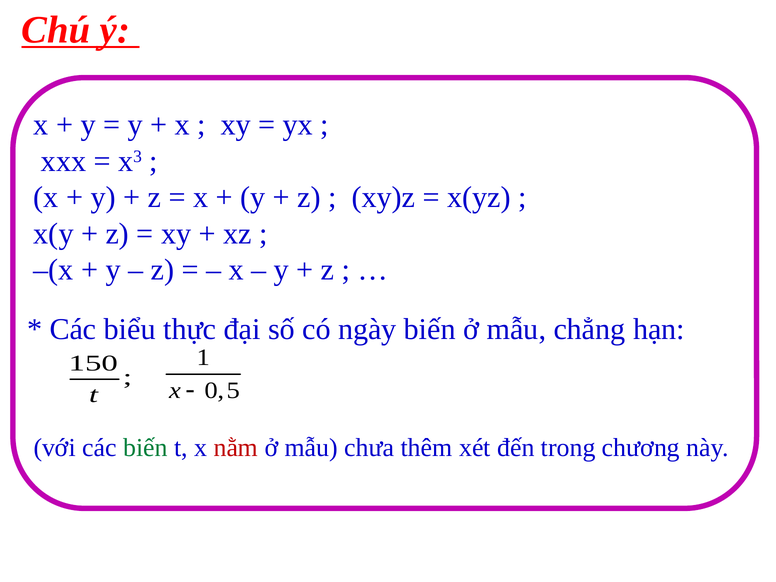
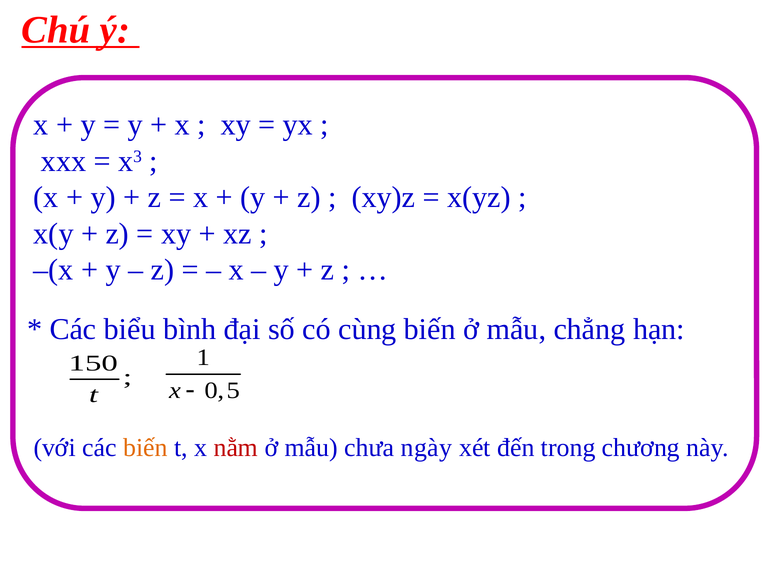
thực: thực -> bình
ngày: ngày -> cùng
biến at (145, 448) colour: green -> orange
thêm: thêm -> ngày
